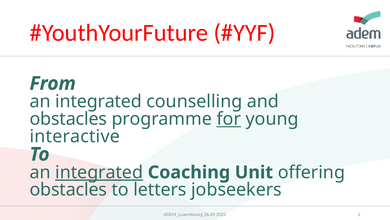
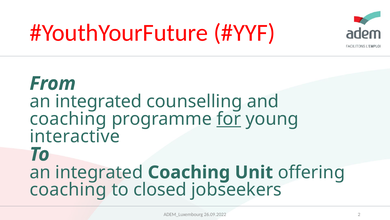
obstacles at (68, 119): obstacles -> coaching
integrated at (99, 172) underline: present -> none
obstacles at (68, 189): obstacles -> coaching
letters: letters -> closed
